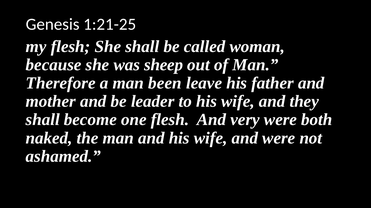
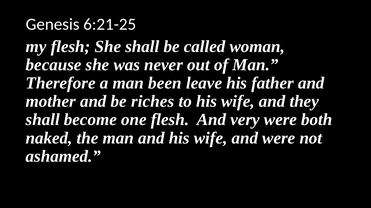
1:21-25: 1:21-25 -> 6:21-25
sheep: sheep -> never
leader: leader -> riches
